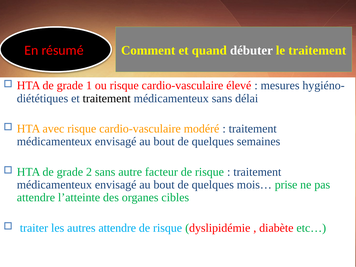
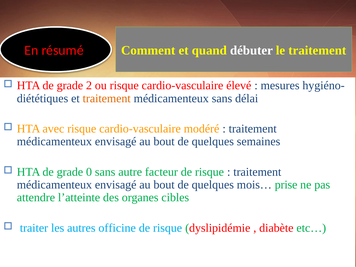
1: 1 -> 2
traitement at (107, 98) colour: black -> orange
2: 2 -> 0
autres attendre: attendre -> officine
